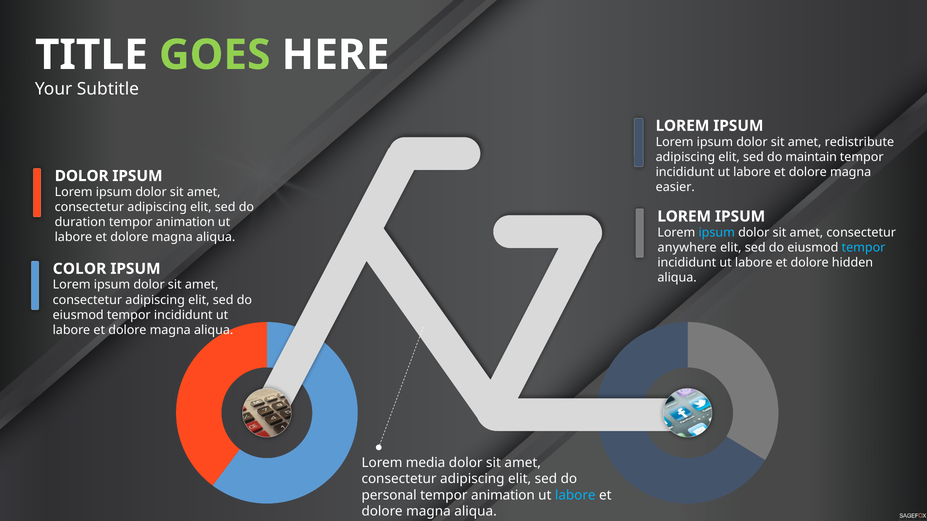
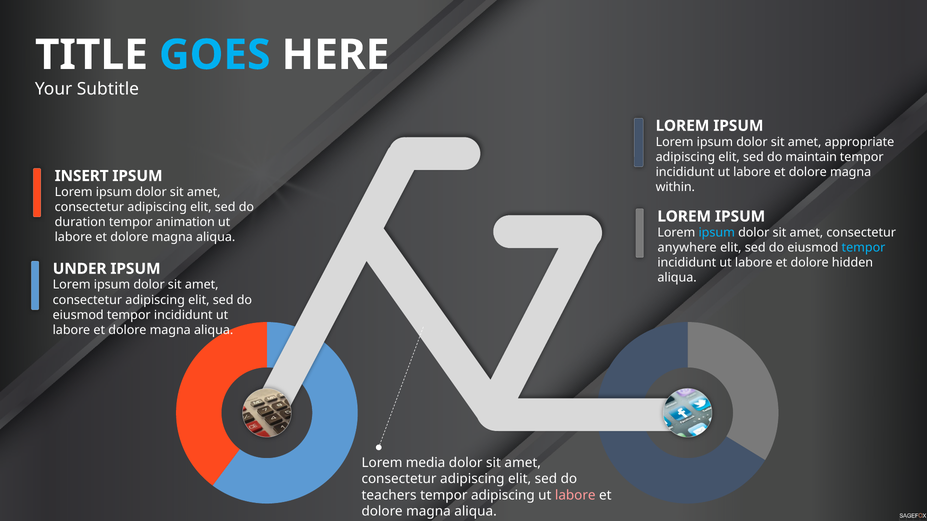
GOES colour: light green -> light blue
redistribute: redistribute -> appropriate
DOLOR at (82, 176): DOLOR -> INSERT
easier: easier -> within
COLOR: COLOR -> UNDER
personal: personal -> teachers
animation at (503, 495): animation -> adipiscing
labore at (575, 495) colour: light blue -> pink
